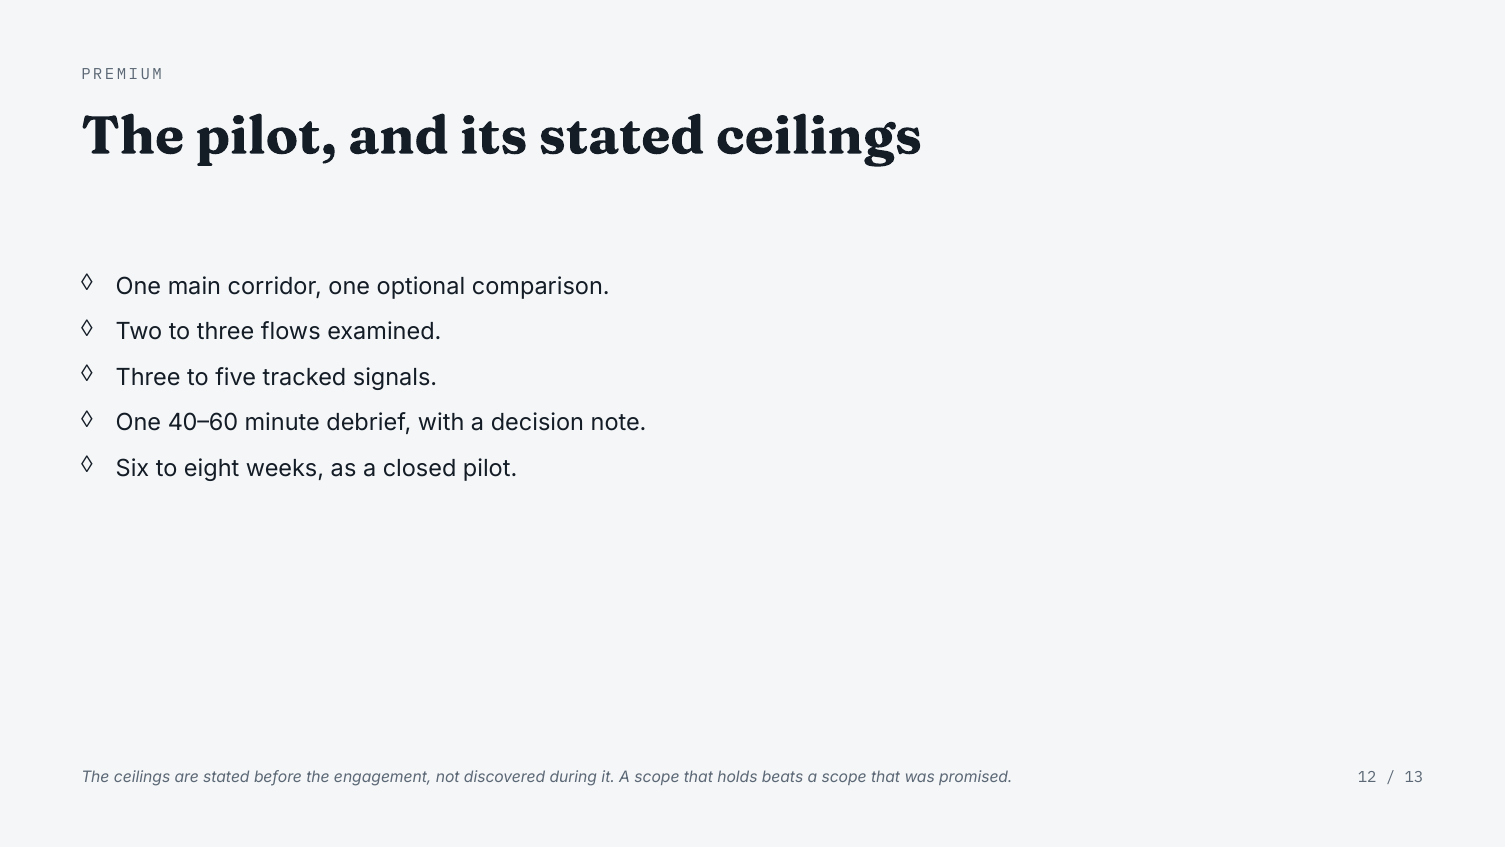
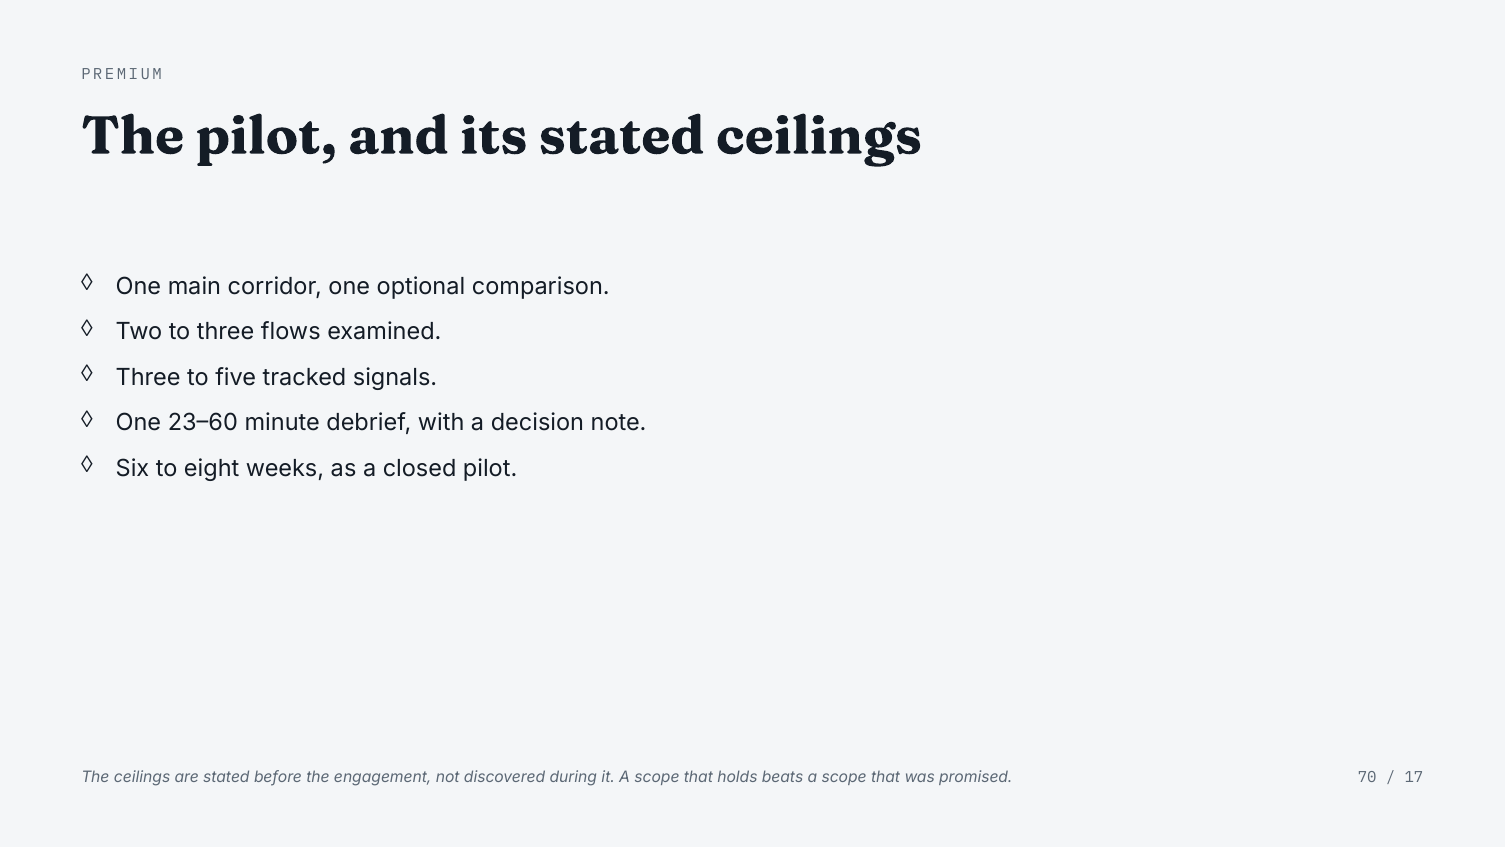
40–60: 40–60 -> 23–60
12: 12 -> 70
13: 13 -> 17
